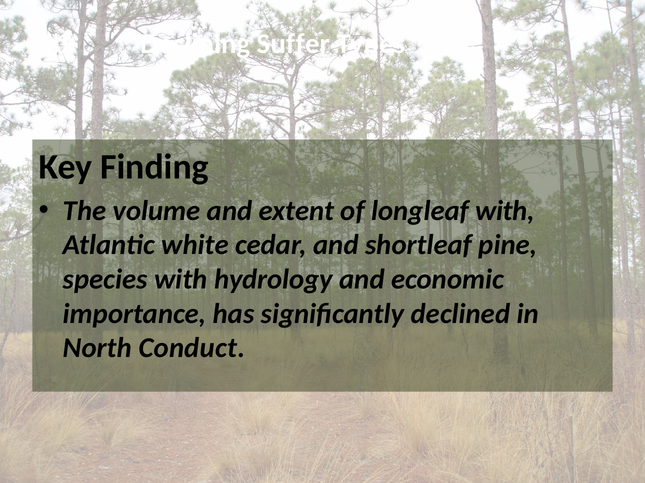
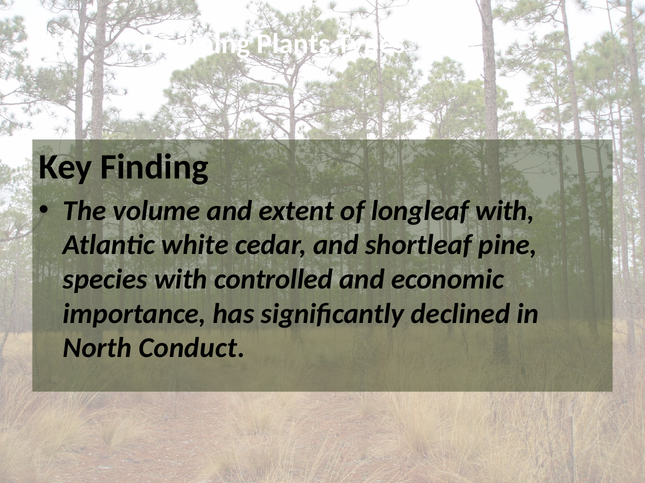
Suffer: Suffer -> Plants
hydrology: hydrology -> controlled
